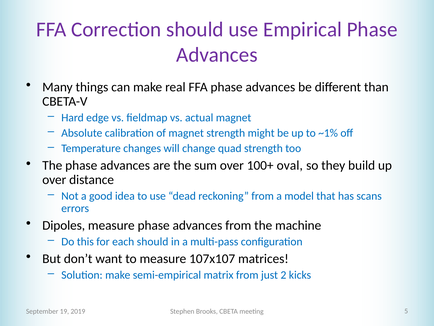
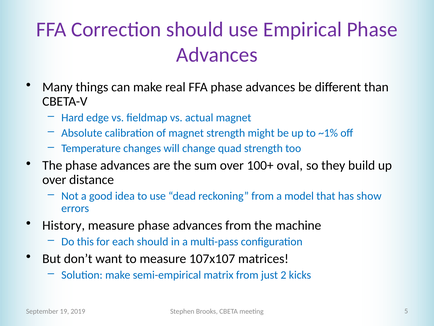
scans: scans -> show
Dipoles: Dipoles -> History
